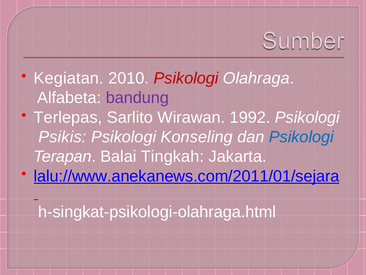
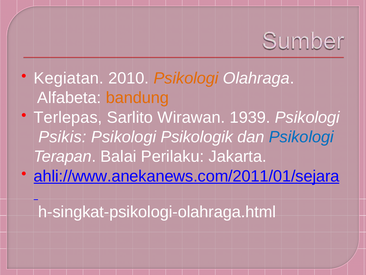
Psikologi at (186, 78) colour: red -> orange
bandung colour: purple -> orange
1992: 1992 -> 1939
Konseling: Konseling -> Psikologik
Tingkah: Tingkah -> Perilaku
lalu://www.anekanews.com/2011/01/sejara: lalu://www.anekanews.com/2011/01/sejara -> ahli://www.anekanews.com/2011/01/sejara
